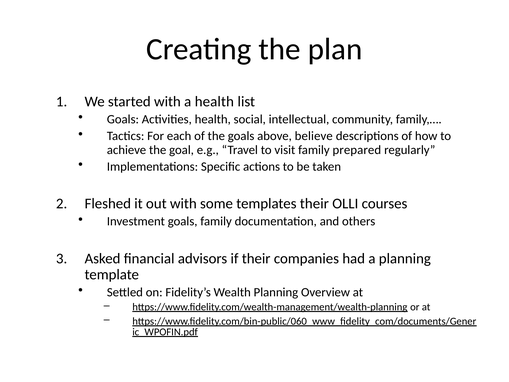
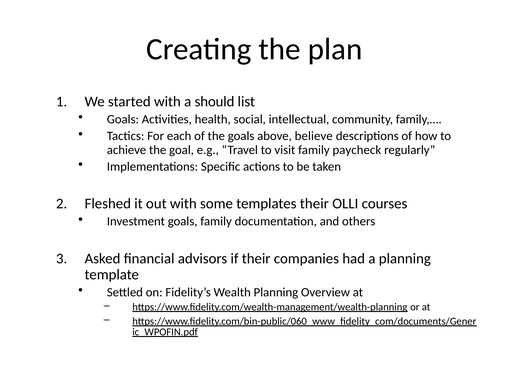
a health: health -> should
prepared: prepared -> paycheck
